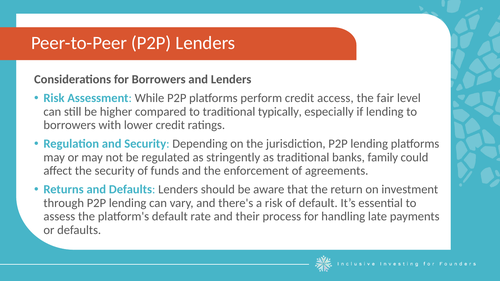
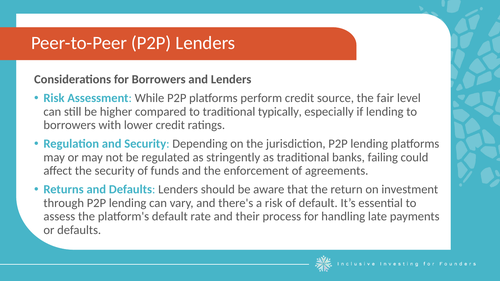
access: access -> source
family: family -> failing
